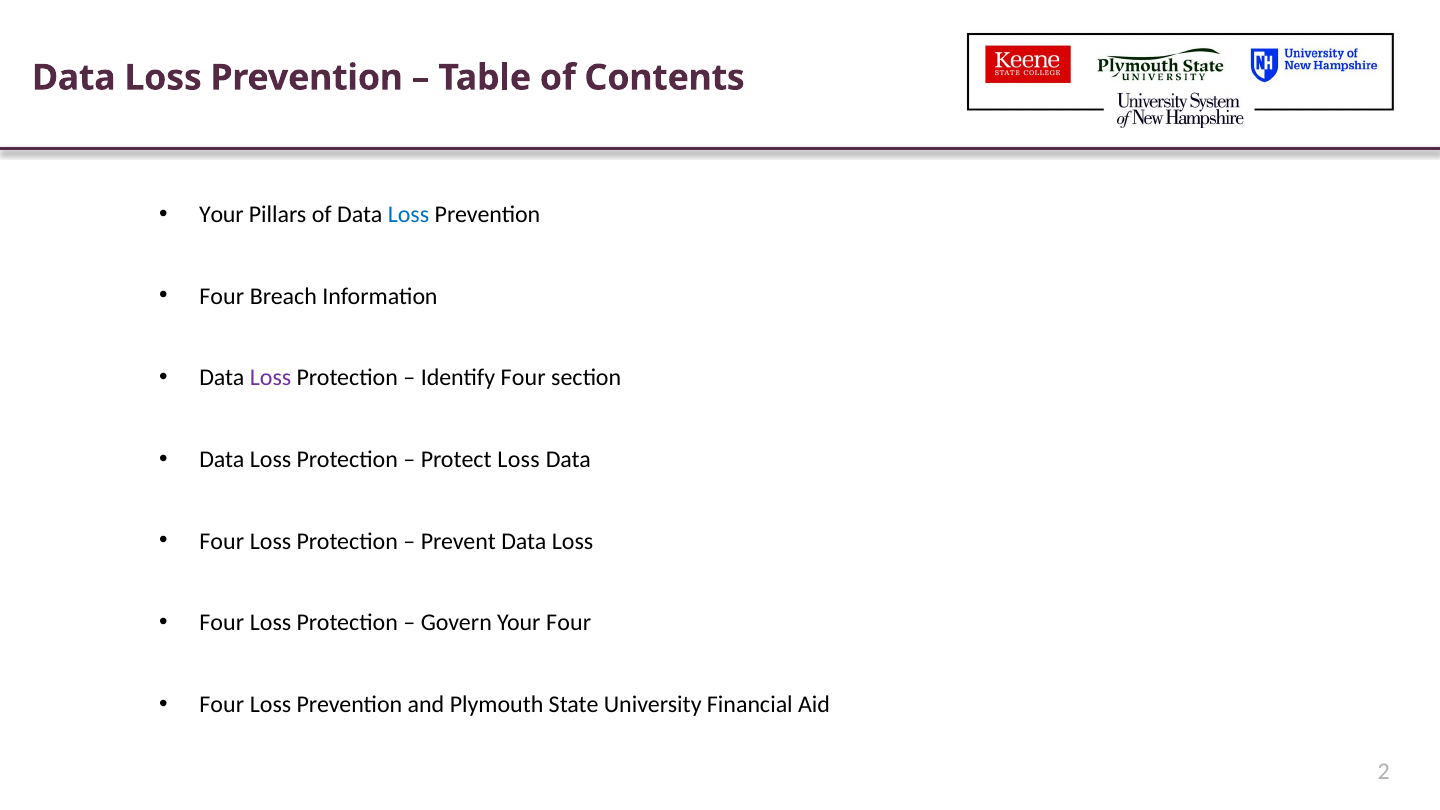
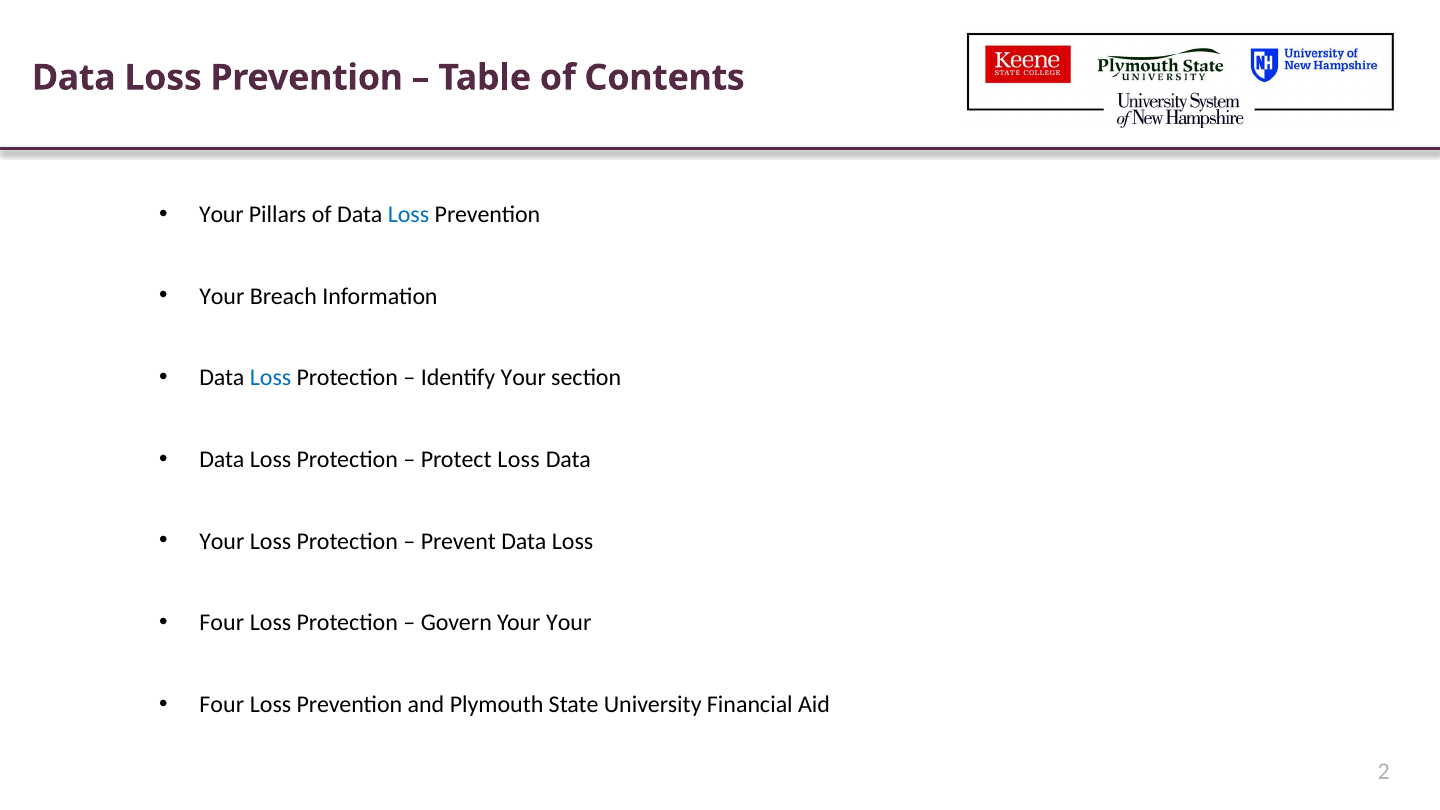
Four at (222, 296): Four -> Your
Loss at (271, 378) colour: purple -> blue
Identify Four: Four -> Your
Four at (222, 541): Four -> Your
Your Four: Four -> Your
